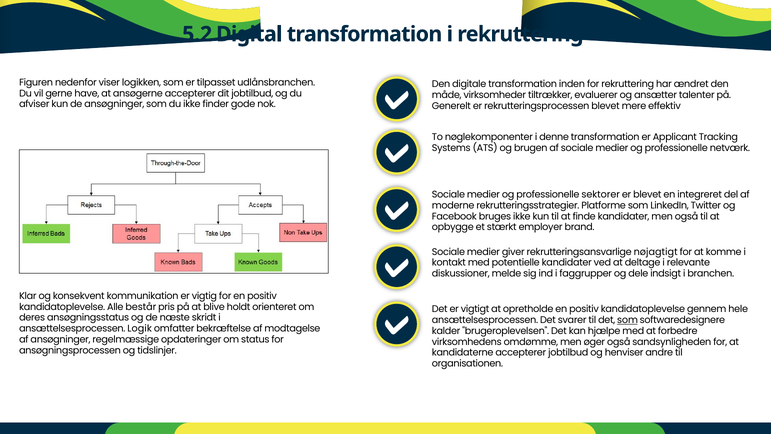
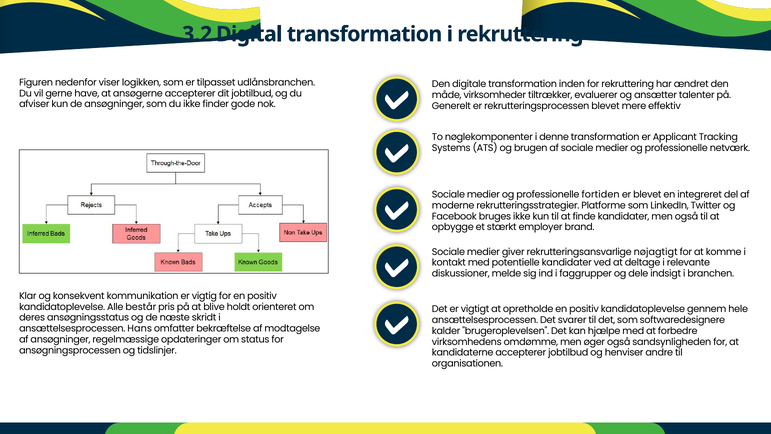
5.2: 5.2 -> 3.2
sektorer: sektorer -> fortiden
som at (628, 320) underline: present -> none
Logik: Logik -> Hans
